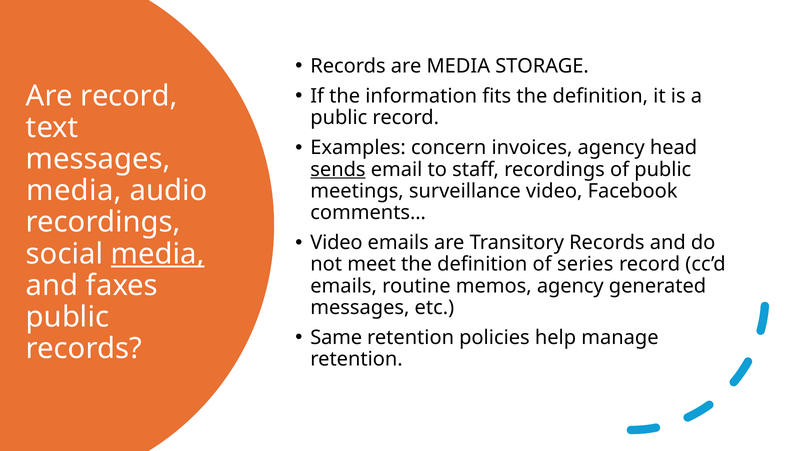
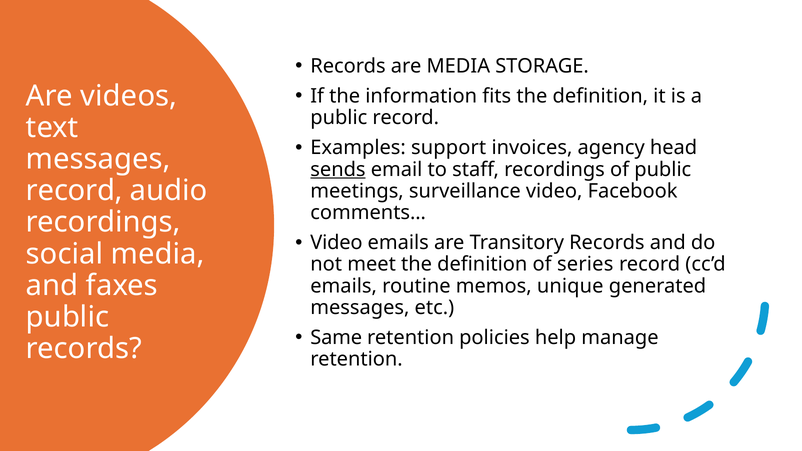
Are record: record -> videos
concern: concern -> support
media at (74, 191): media -> record
media at (158, 254) underline: present -> none
memos agency: agency -> unique
